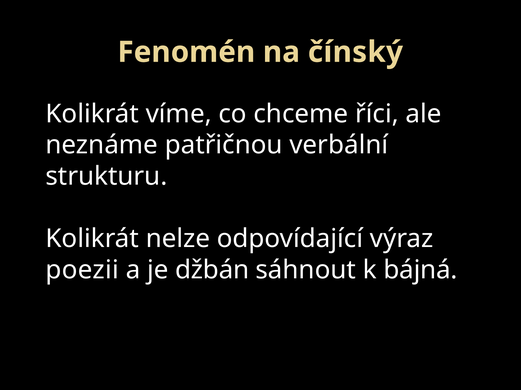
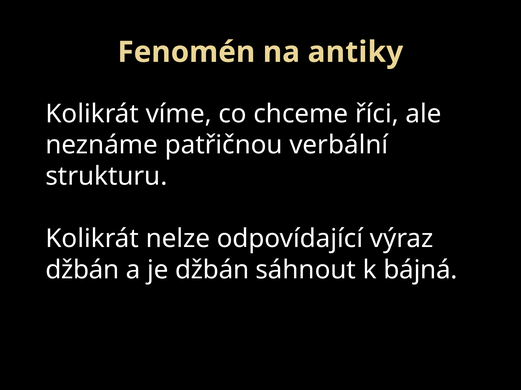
čínský: čínský -> antiky
poezii at (82, 270): poezii -> džbán
